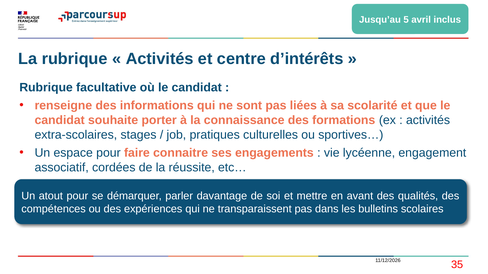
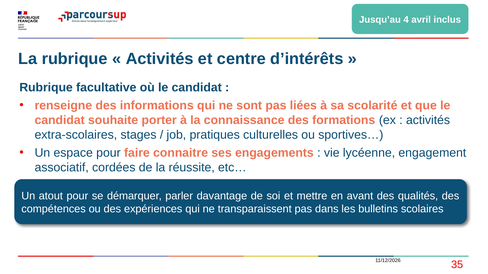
5: 5 -> 4
